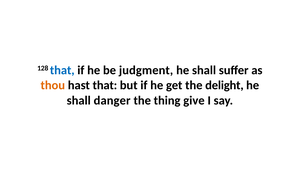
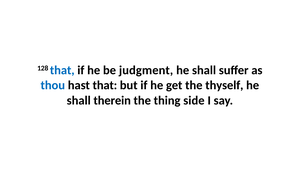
thou colour: orange -> blue
delight: delight -> thyself
danger: danger -> therein
give: give -> side
